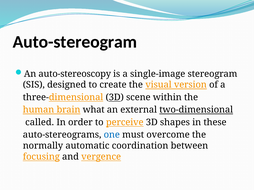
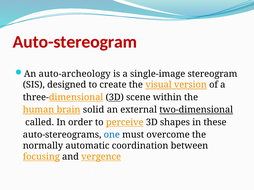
Auto-stereogram colour: black -> red
auto-stereoscopy: auto-stereoscopy -> auto-archeology
what: what -> solid
